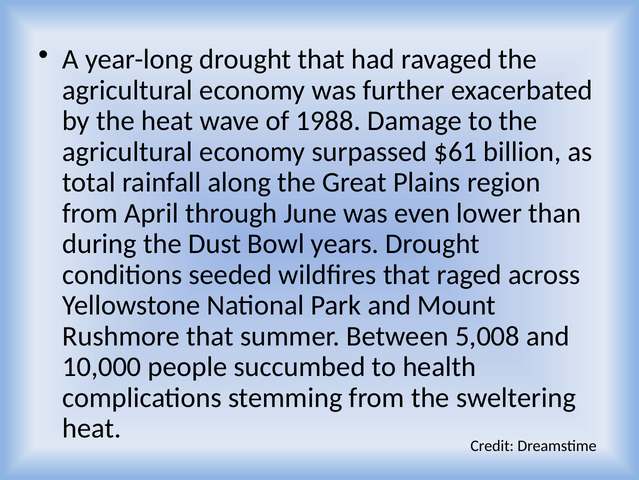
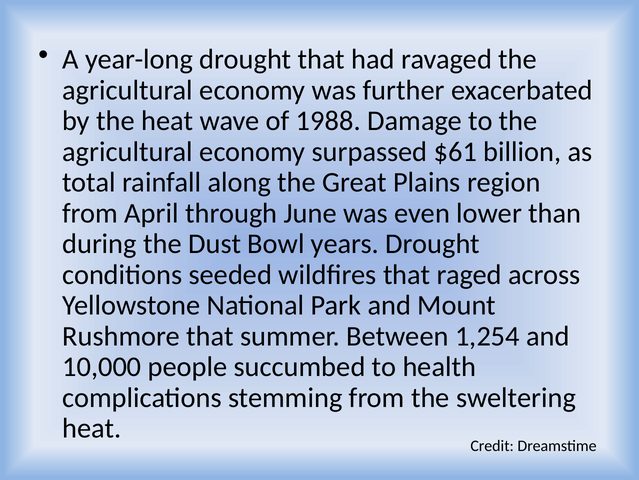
5,008: 5,008 -> 1,254
